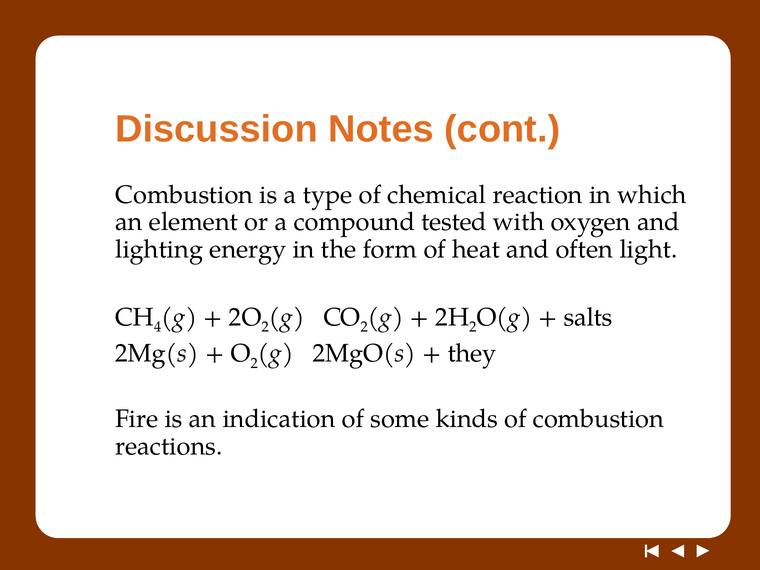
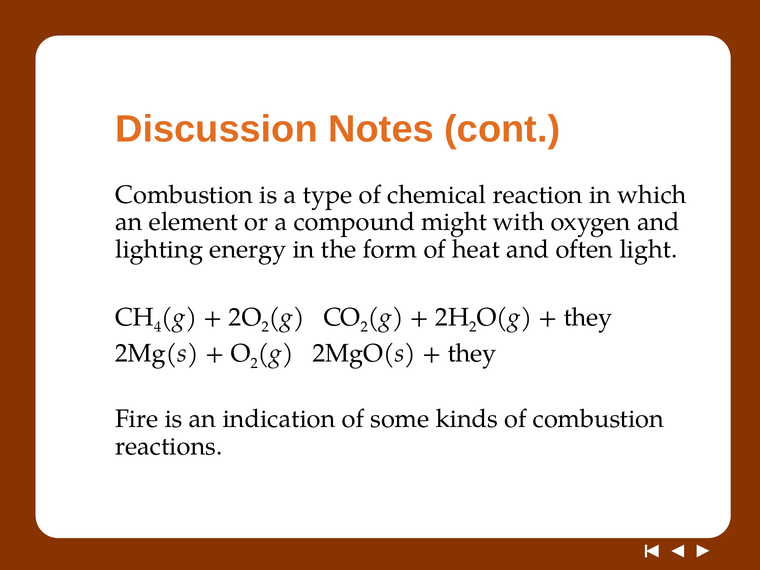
tested: tested -> might
salts at (588, 317): salts -> they
